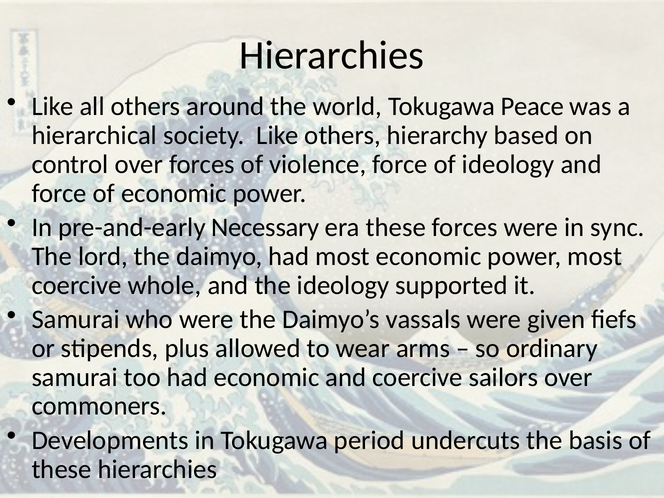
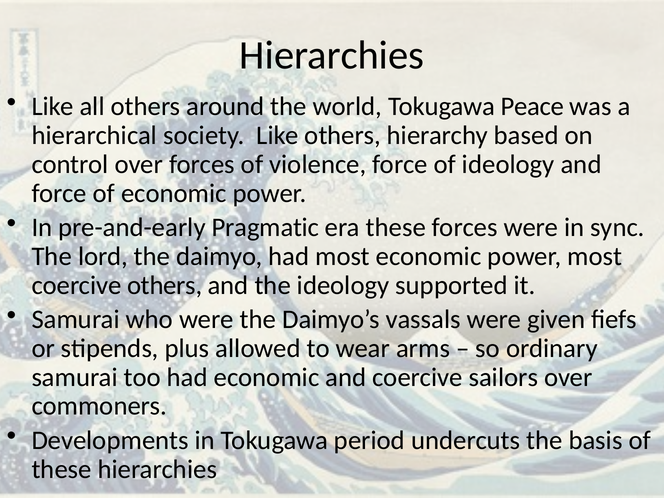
Necessary: Necessary -> Pragmatic
coercive whole: whole -> others
